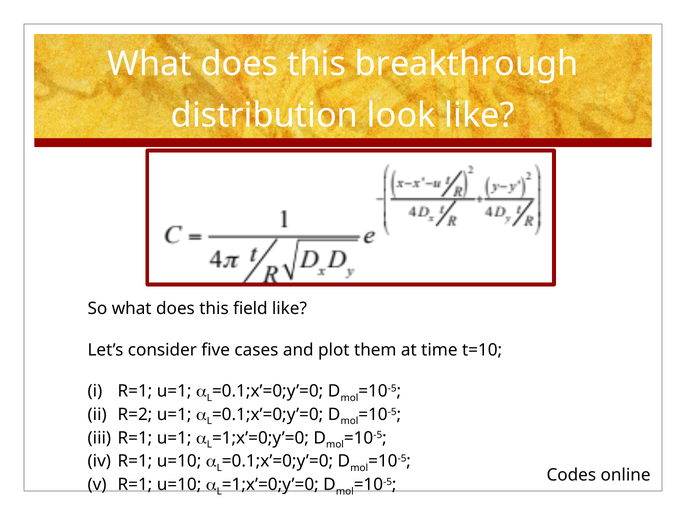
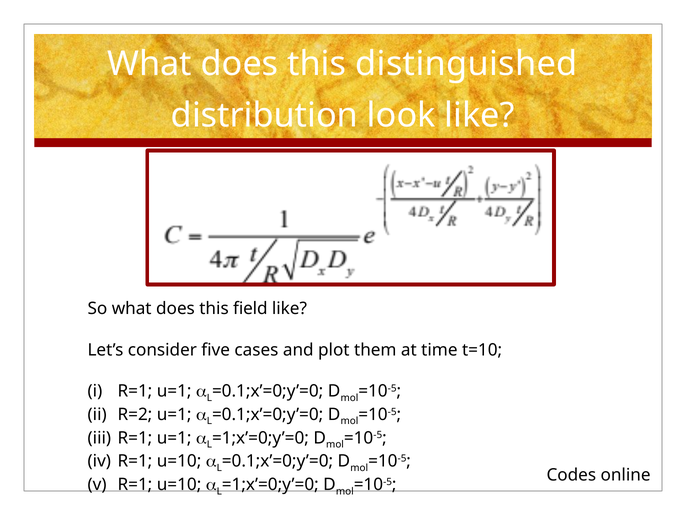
breakthrough: breakthrough -> distinguished
